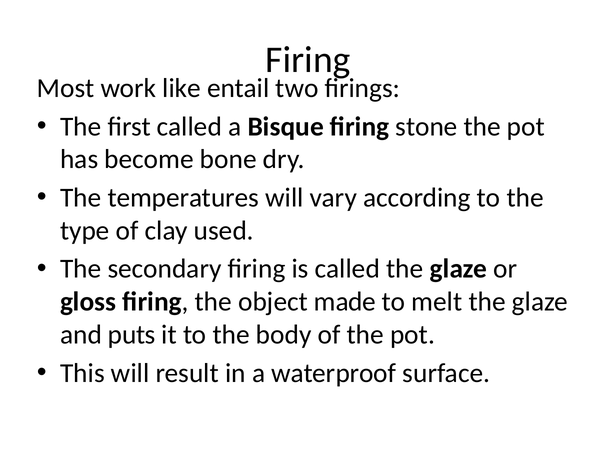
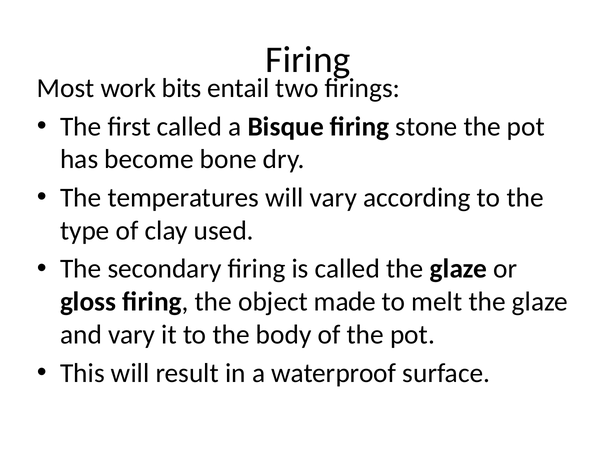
like: like -> bits
and puts: puts -> vary
